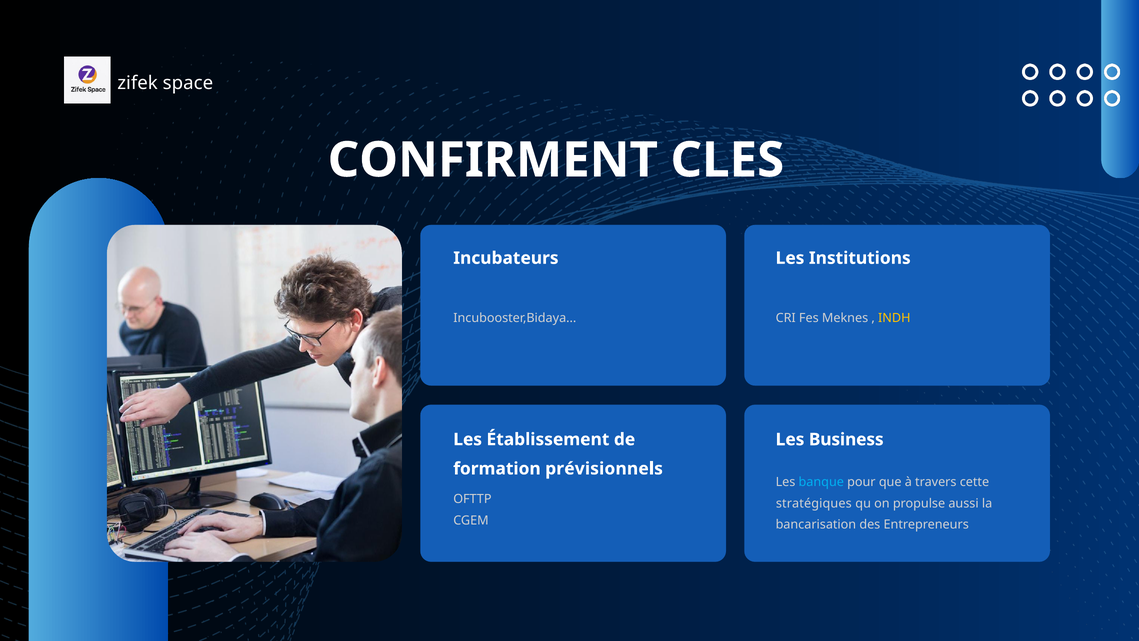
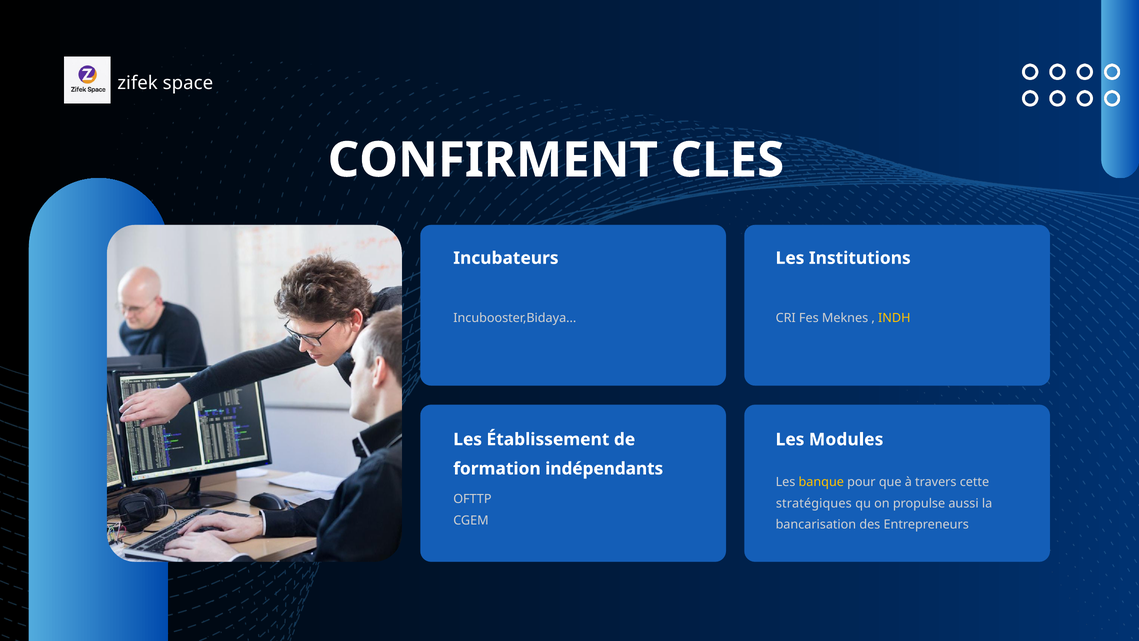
Business: Business -> Modules
prévisionnels: prévisionnels -> indépendants
banque colour: light blue -> yellow
